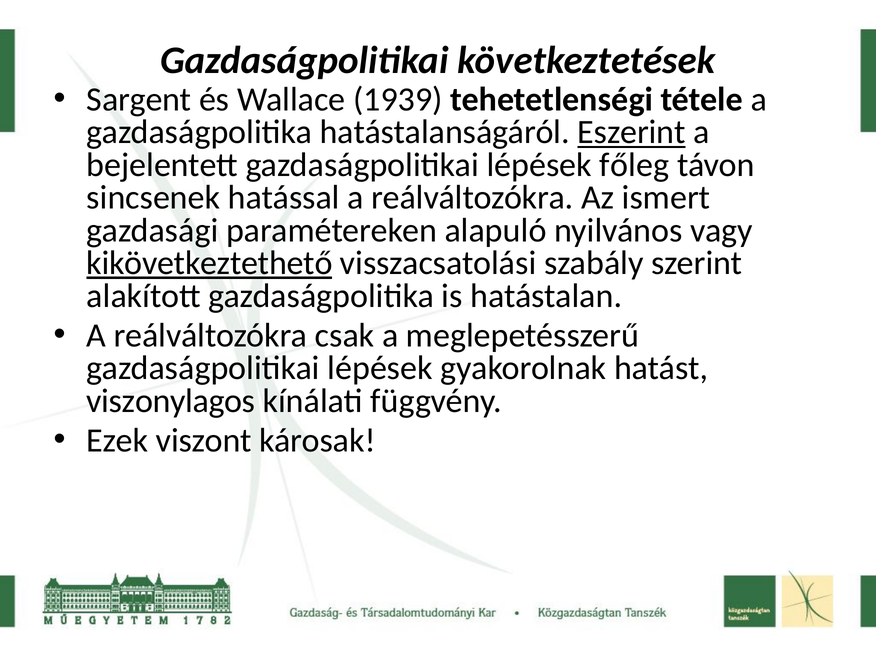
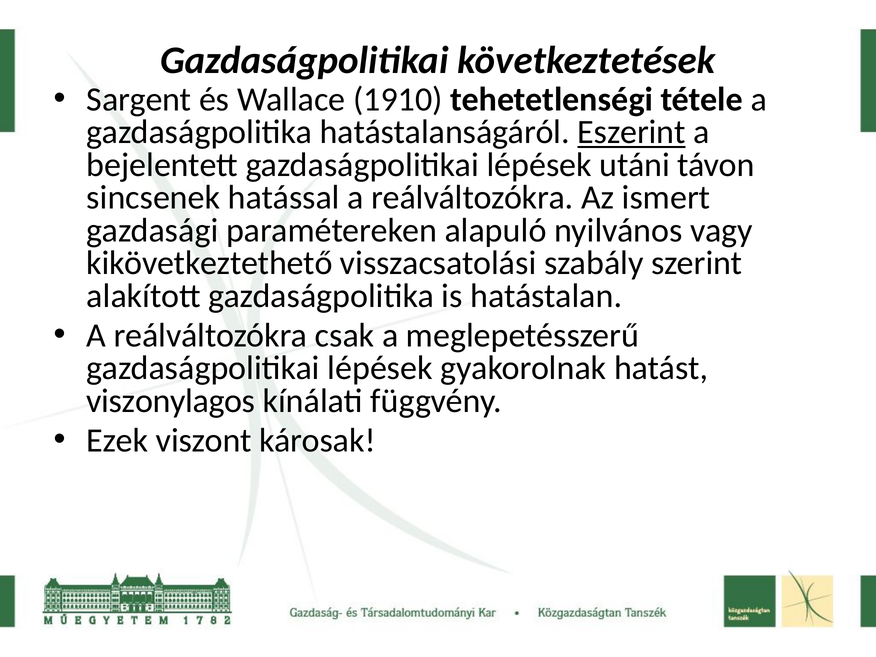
1939: 1939 -> 1910
főleg: főleg -> utáni
kikövetkeztethető underline: present -> none
